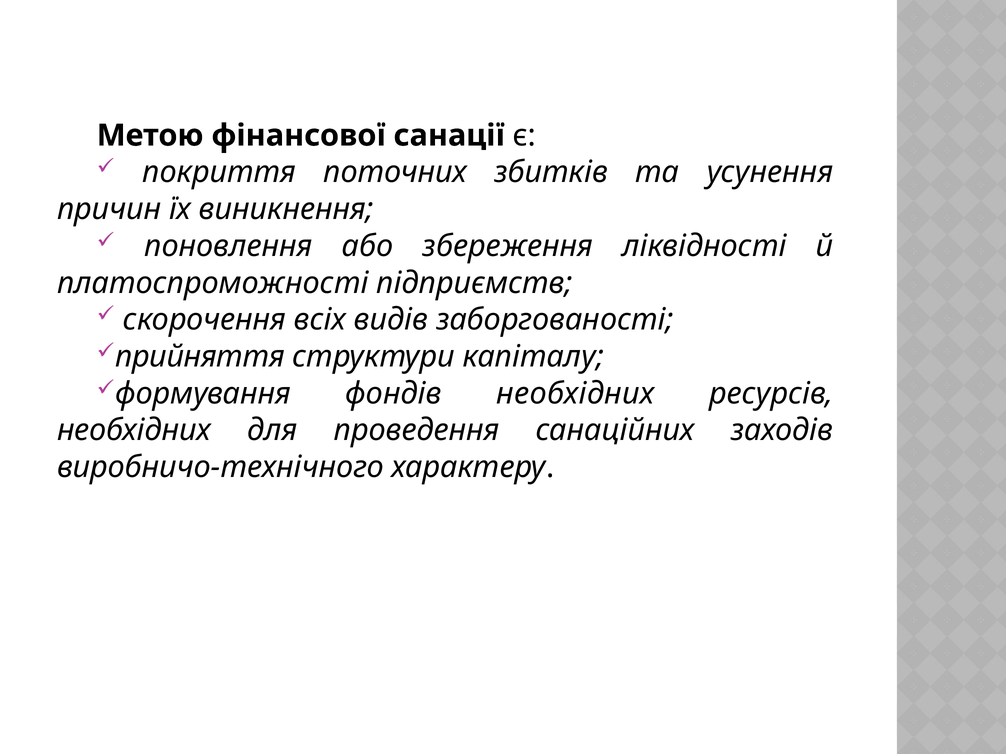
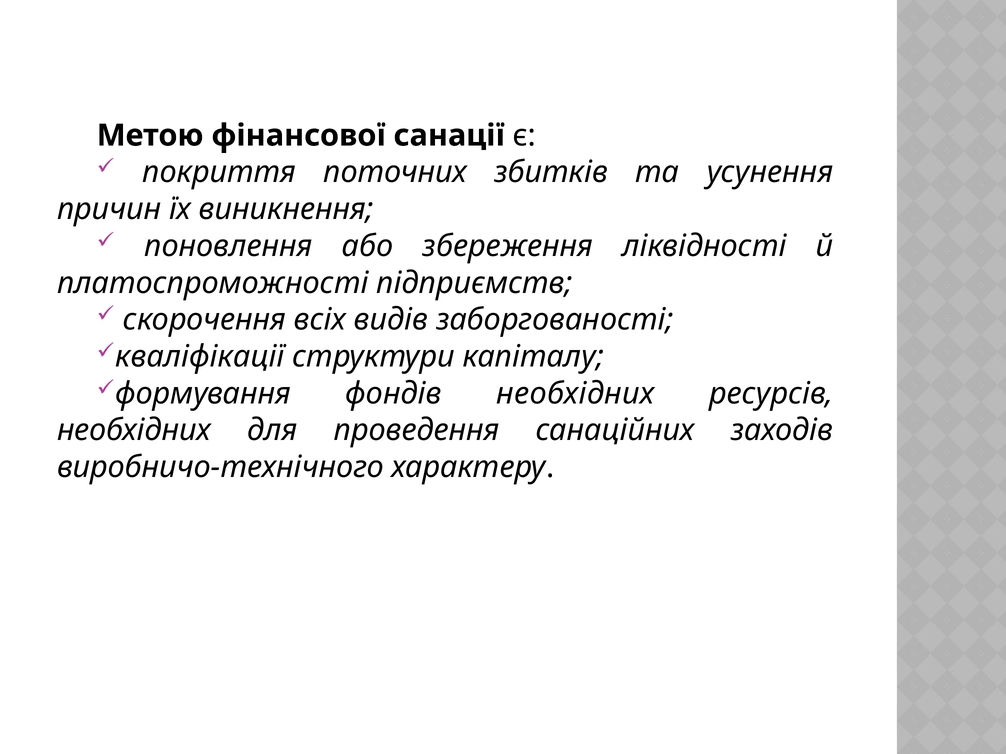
прийняття: прийняття -> кваліфікації
